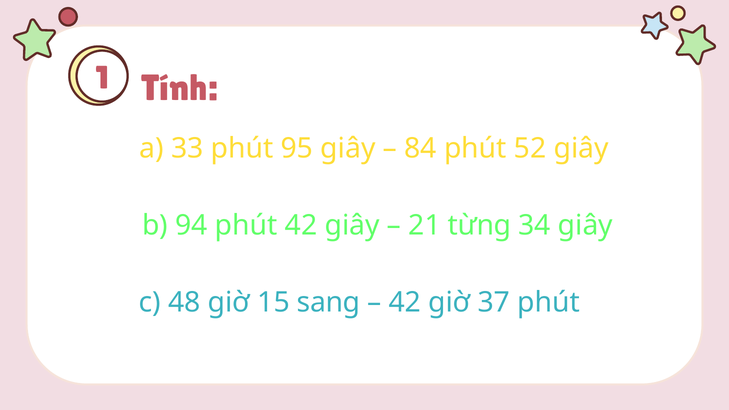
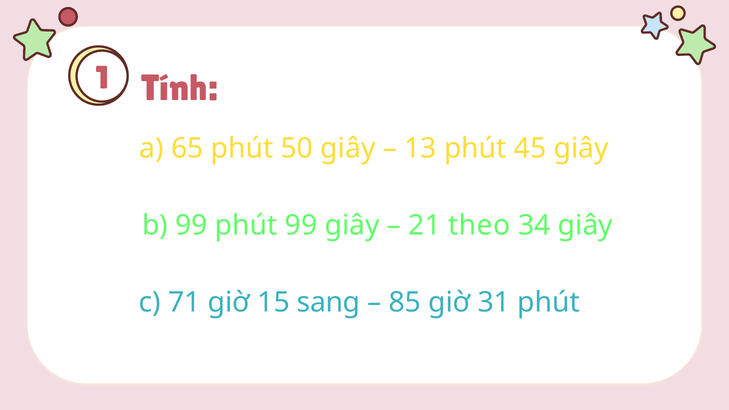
33: 33 -> 65
95: 95 -> 50
84: 84 -> 13
52: 52 -> 45
b 94: 94 -> 99
phút 42: 42 -> 99
từng: từng -> theo
48: 48 -> 71
42 at (405, 303): 42 -> 85
37: 37 -> 31
